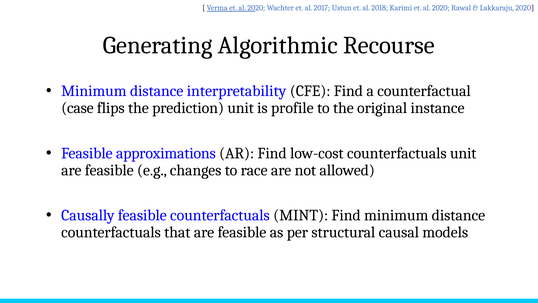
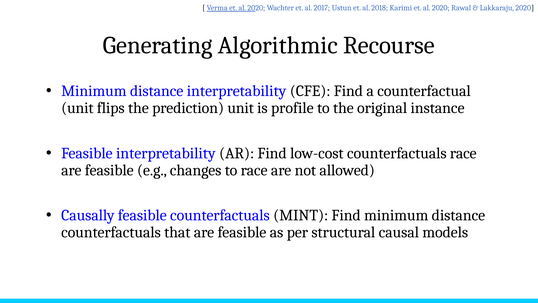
case at (77, 108): case -> unit
Feasible approximations: approximations -> interpretability
counterfactuals unit: unit -> race
